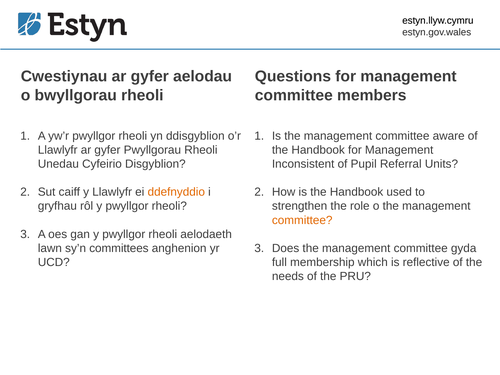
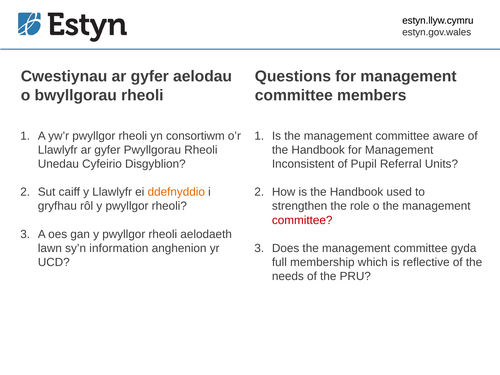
ddisgyblion: ddisgyblion -> consortiwm
committee at (302, 220) colour: orange -> red
committees: committees -> information
